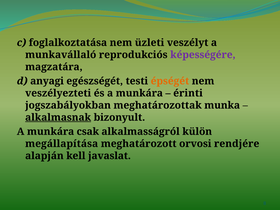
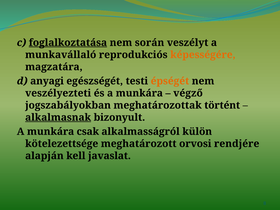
foglalkoztatása underline: none -> present
üzleti: üzleti -> során
képességére colour: purple -> orange
érinti: érinti -> végző
munka: munka -> történt
megállapítása: megállapítása -> kötelezettsége
